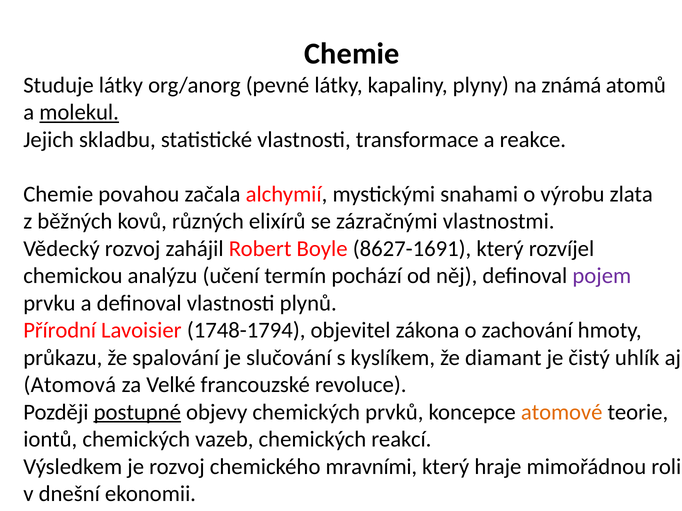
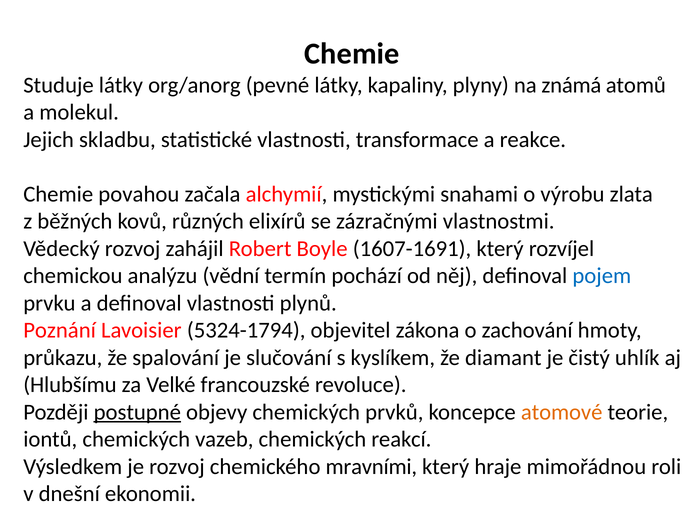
molekul underline: present -> none
8627-1691: 8627-1691 -> 1607-1691
učení: učení -> vědní
pojem colour: purple -> blue
Přírodní: Přírodní -> Poznání
1748-1794: 1748-1794 -> 5324-1794
Atomová: Atomová -> Hlubšímu
